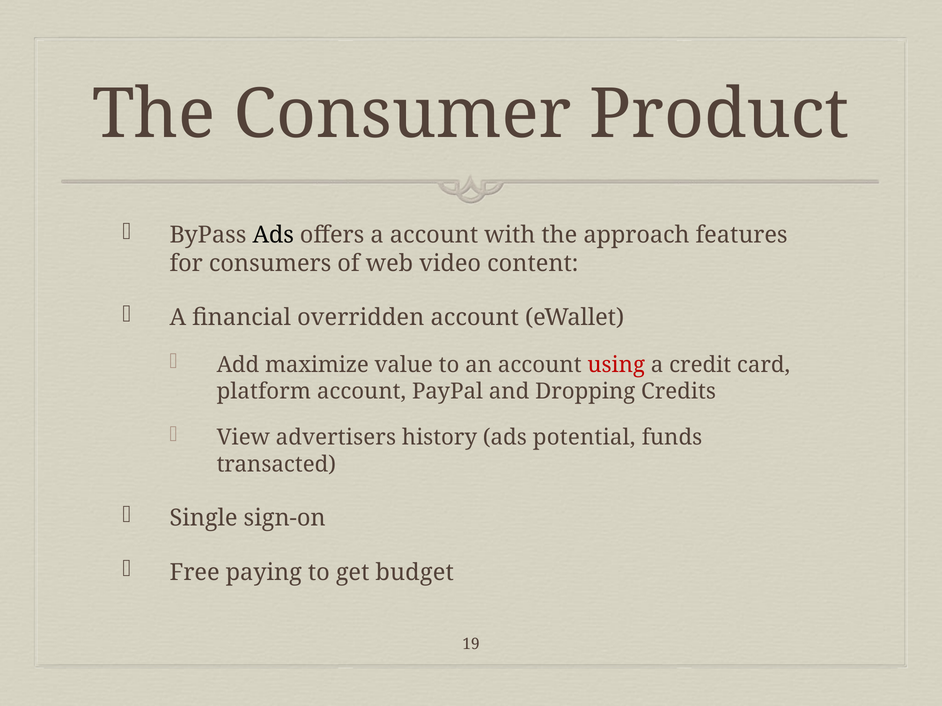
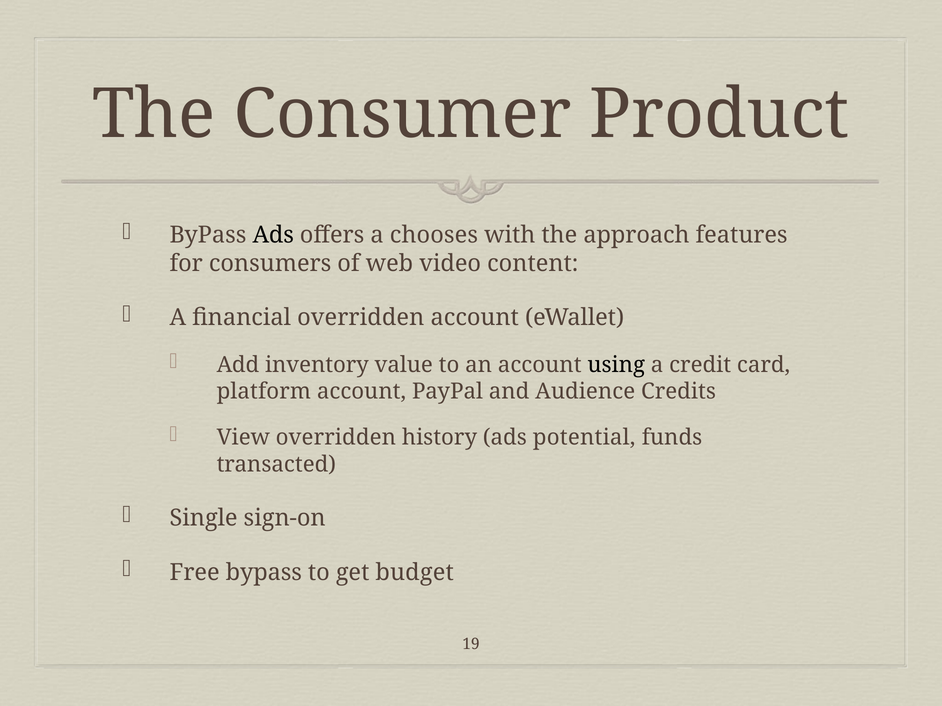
a account: account -> chooses
maximize: maximize -> inventory
using colour: red -> black
Dropping: Dropping -> Audience
View advertisers: advertisers -> overridden
Free paying: paying -> bypass
